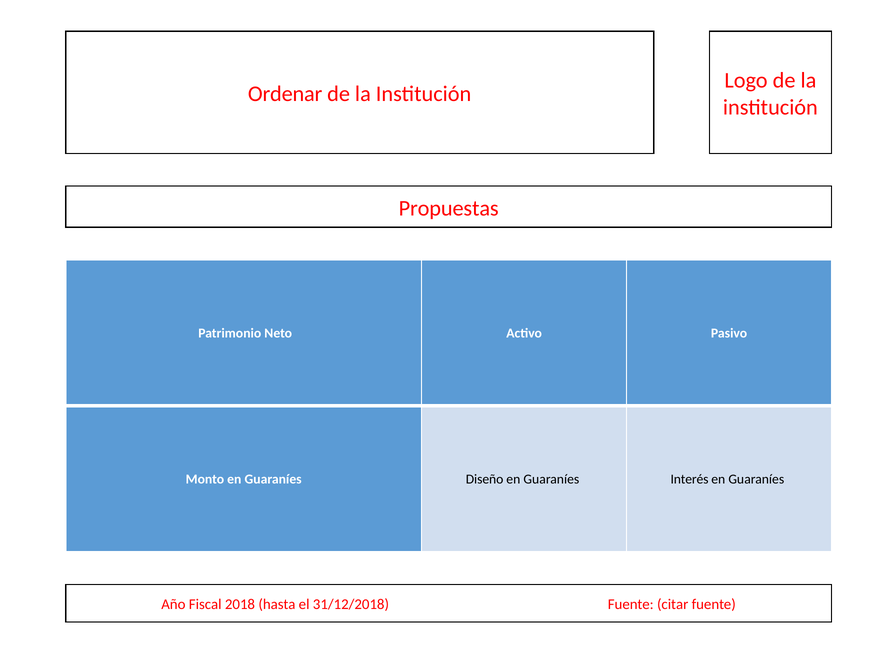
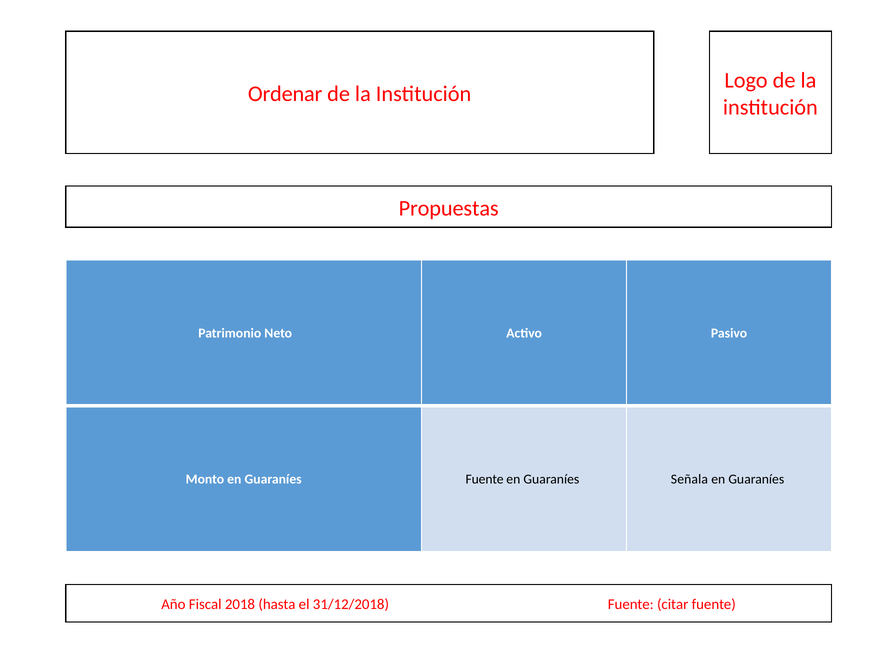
Guaraníes Diseño: Diseño -> Fuente
Interés: Interés -> Señala
